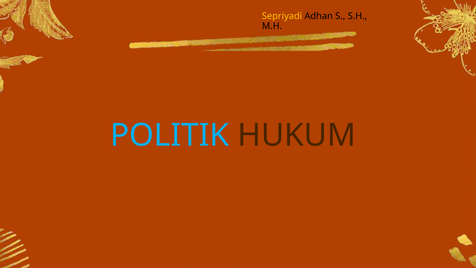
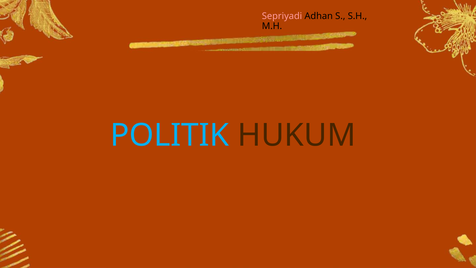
Sepriyadi colour: yellow -> pink
